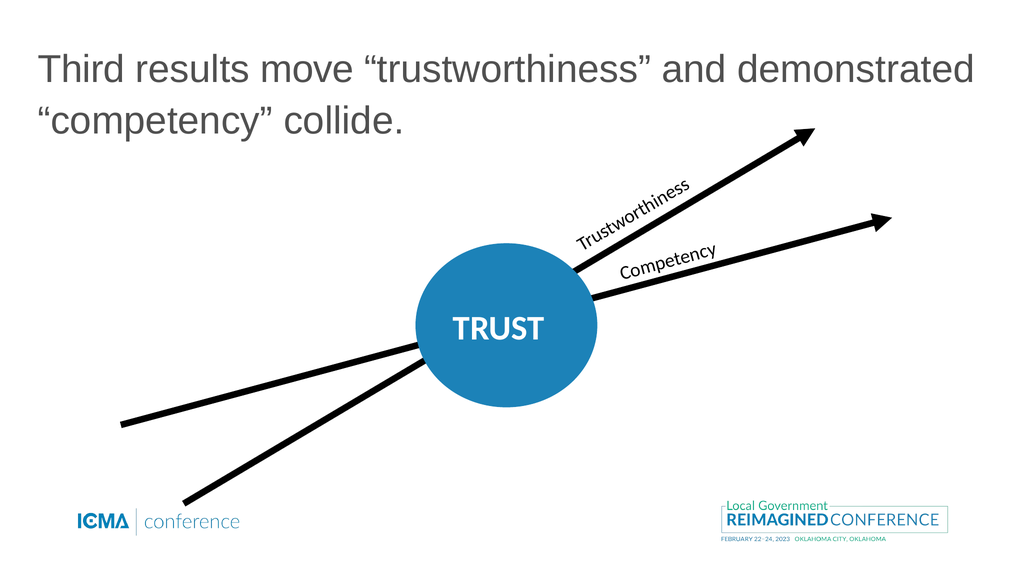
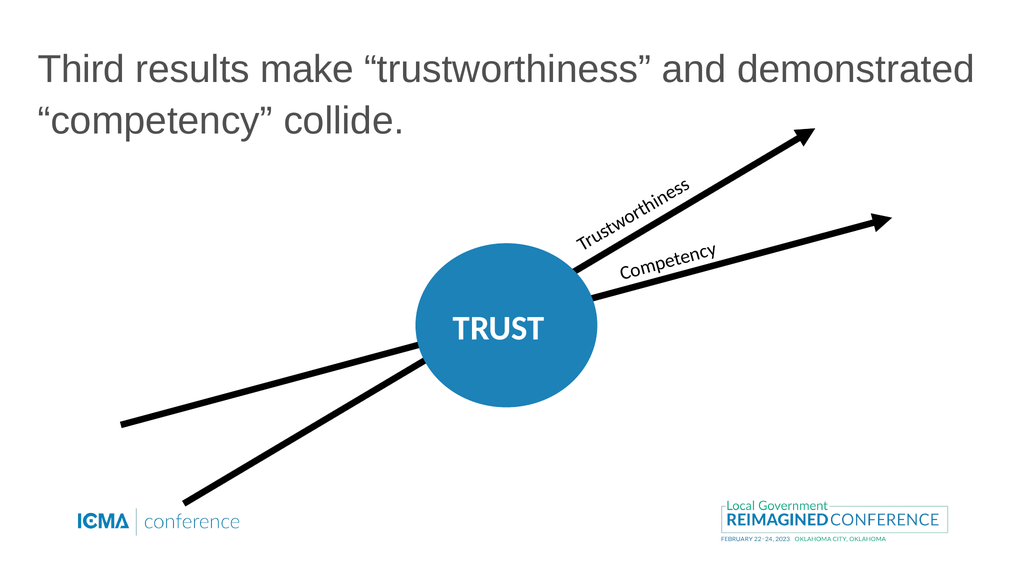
move: move -> make
